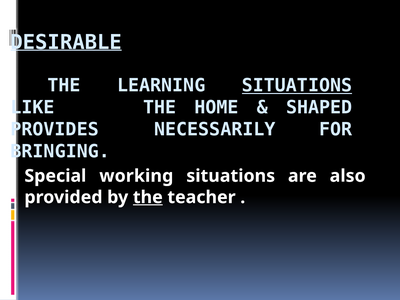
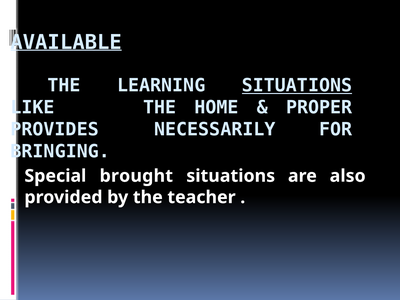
DESIRABLE: DESIRABLE -> AVAILABLE
SHAPED: SHAPED -> PROPER
working: working -> brought
the at (148, 197) underline: present -> none
